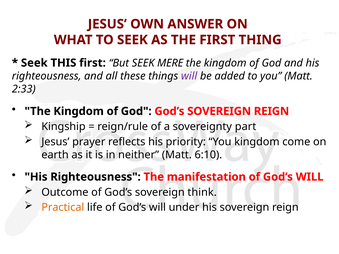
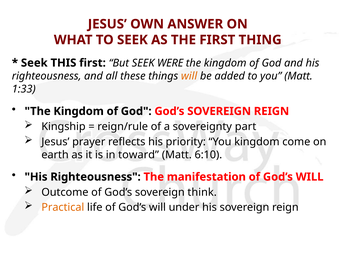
MERE: MERE -> WERE
will at (189, 76) colour: purple -> orange
2:33: 2:33 -> 1:33
neither: neither -> toward
